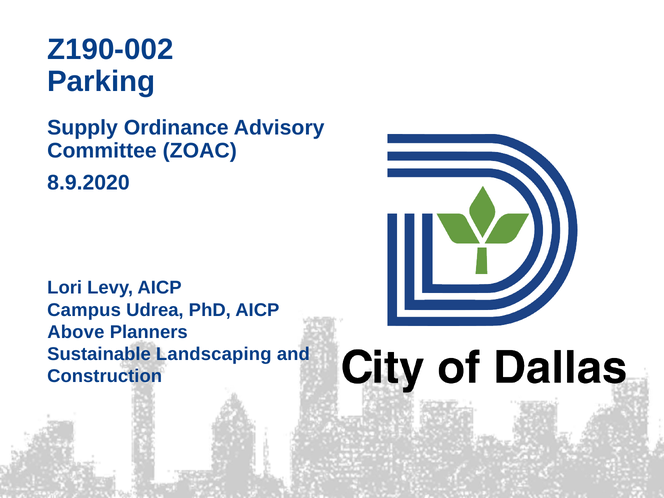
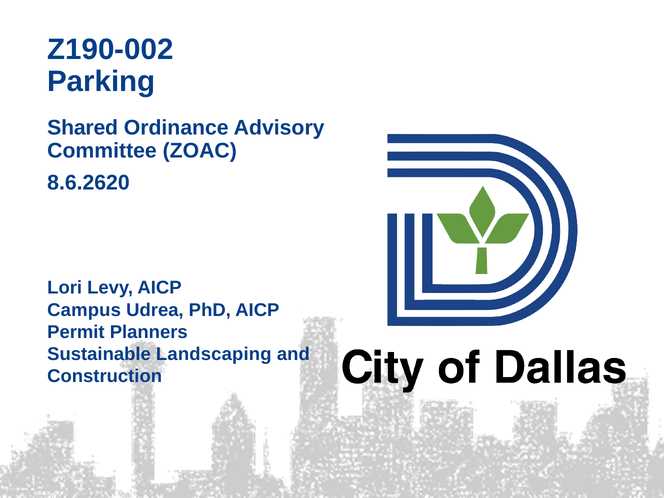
Supply: Supply -> Shared
8.9.2020: 8.9.2020 -> 8.6.2620
Above: Above -> Permit
